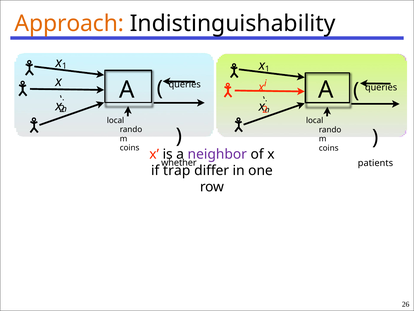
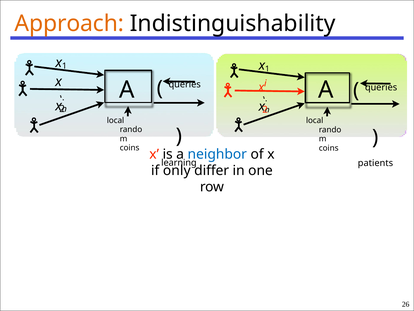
neighbor colour: purple -> blue
whether: whether -> learning
trap: trap -> only
